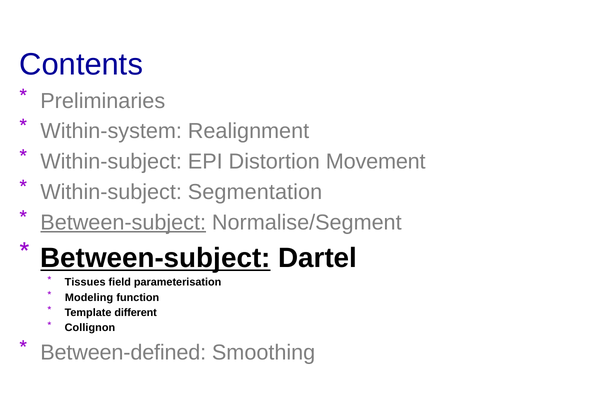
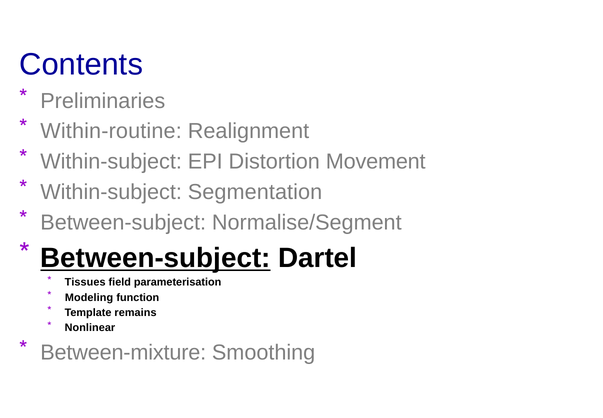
Within-system: Within-system -> Within-routine
Between-subject at (123, 222) underline: present -> none
different: different -> remains
Collignon: Collignon -> Nonlinear
Between-defined: Between-defined -> Between-mixture
